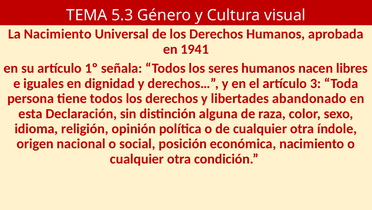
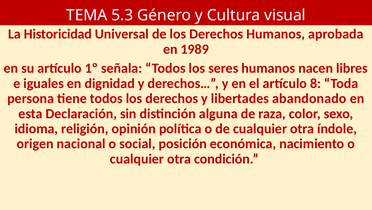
La Nacimiento: Nacimiento -> Historicidad
1941: 1941 -> 1989
3: 3 -> 8
